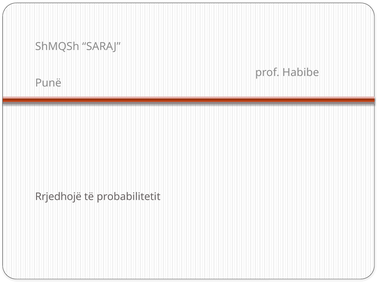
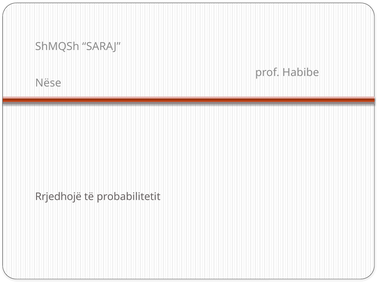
Punë: Punë -> Nëse
